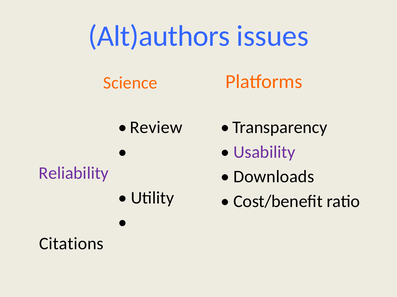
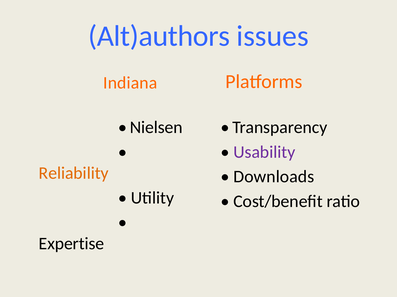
Science: Science -> Indiana
Review: Review -> Nielsen
Reliability colour: purple -> orange
Citations: Citations -> Expertise
